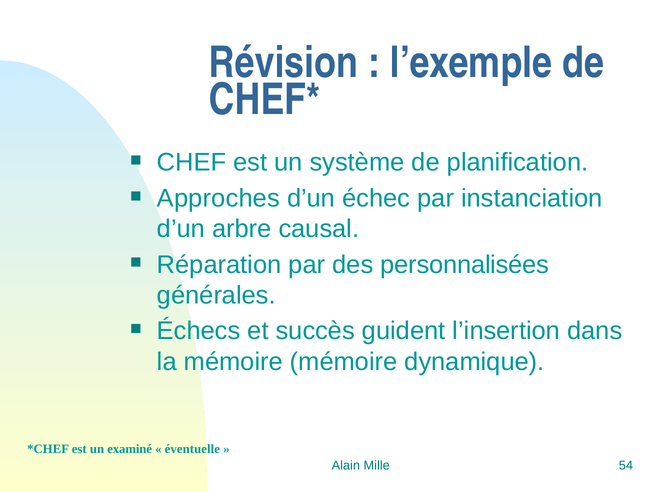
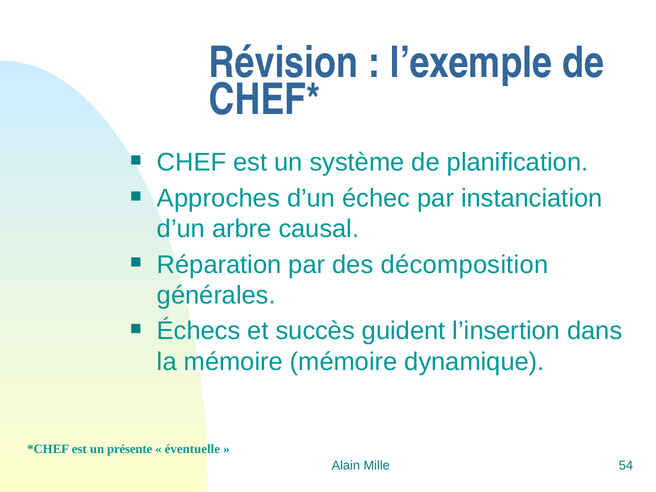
personnalisées: personnalisées -> décomposition
examiné: examiné -> présente
